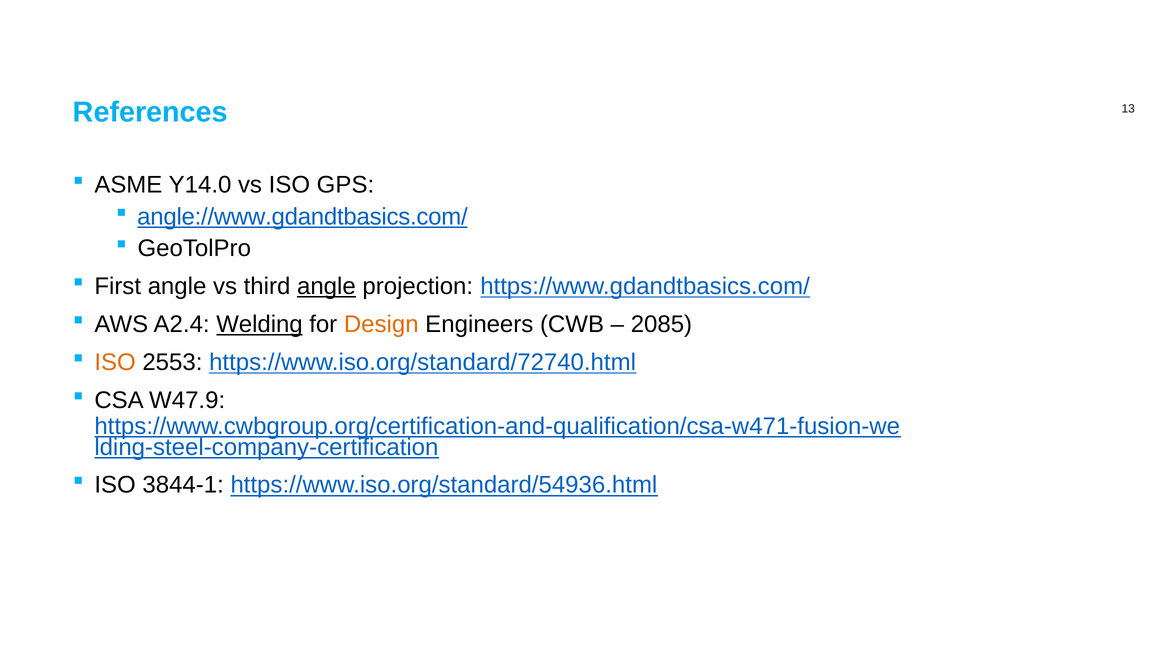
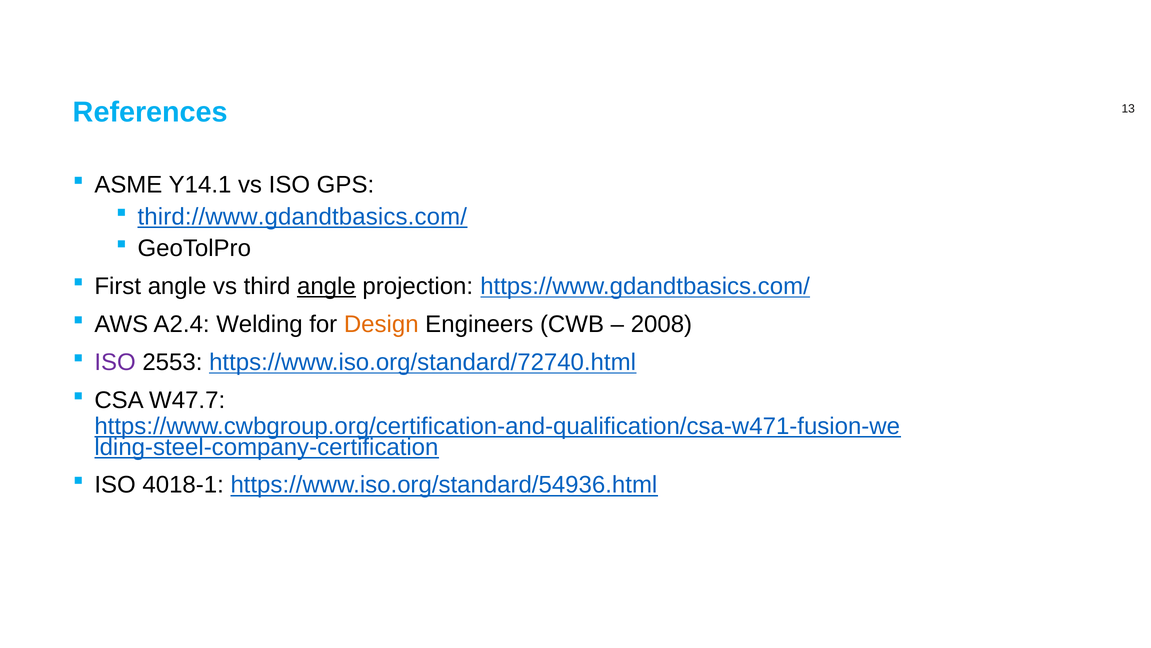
Y14.0: Y14.0 -> Y14.1
angle://www.gdandtbasics.com/: angle://www.gdandtbasics.com/ -> third://www.gdandtbasics.com/
Welding underline: present -> none
2085: 2085 -> 2008
ISO at (115, 362) colour: orange -> purple
W47.9: W47.9 -> W47.7
3844-1: 3844-1 -> 4018-1
